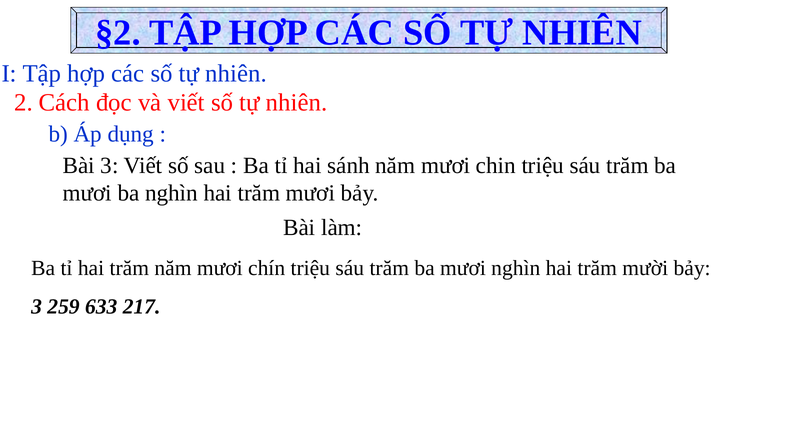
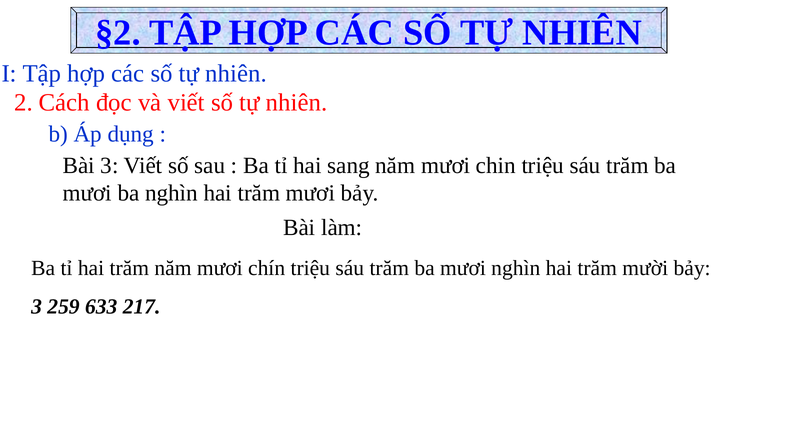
sánh: sánh -> sang
